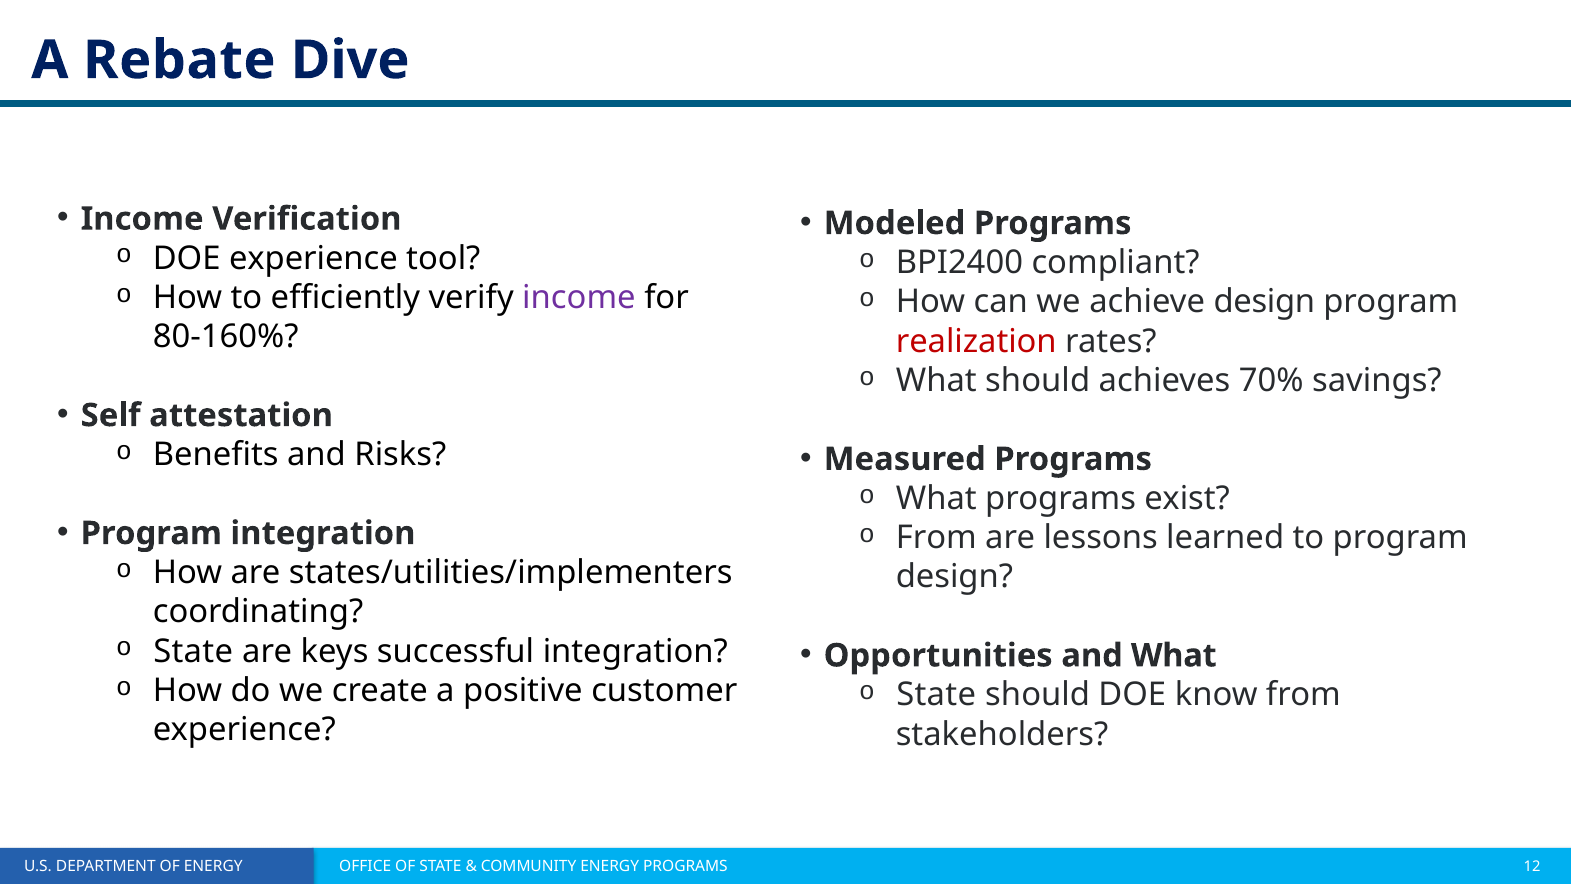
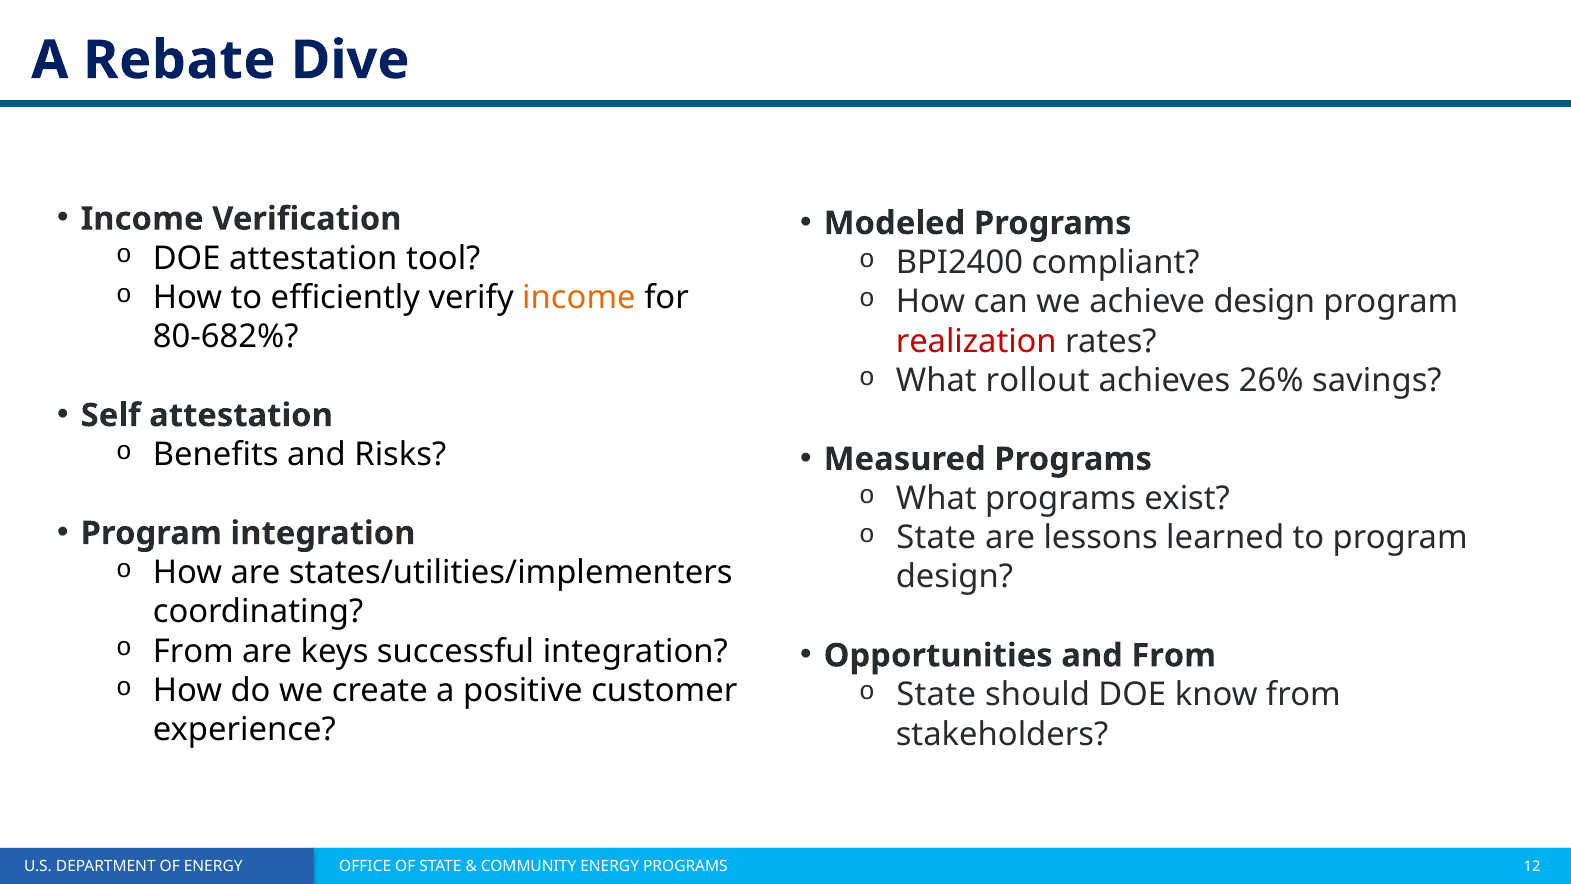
DOE experience: experience -> attestation
income at (579, 297) colour: purple -> orange
80-160%: 80-160% -> 80-682%
What should: should -> rollout
70%: 70% -> 26%
From at (936, 538): From -> State
State at (193, 651): State -> From
and What: What -> From
